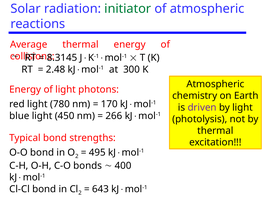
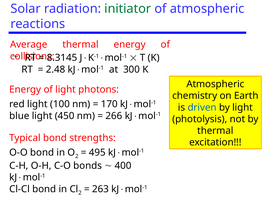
780: 780 -> 100
driven colour: purple -> blue
643: 643 -> 263
